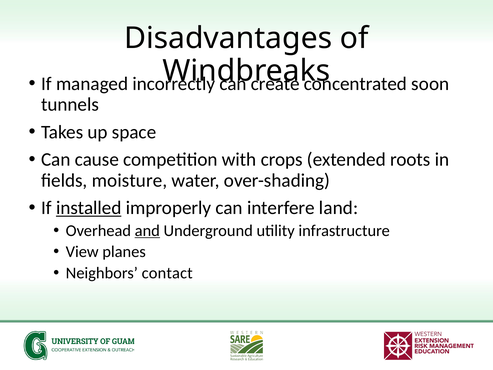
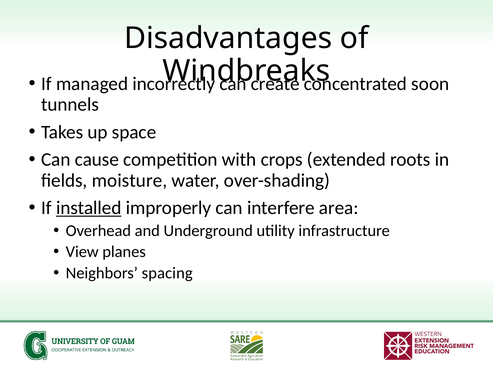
land: land -> area
and underline: present -> none
contact: contact -> spacing
